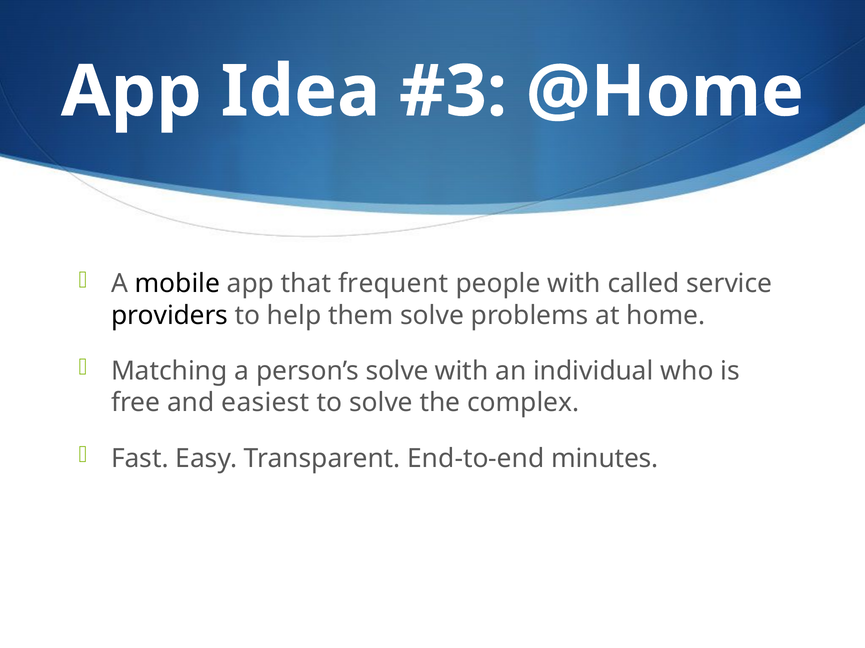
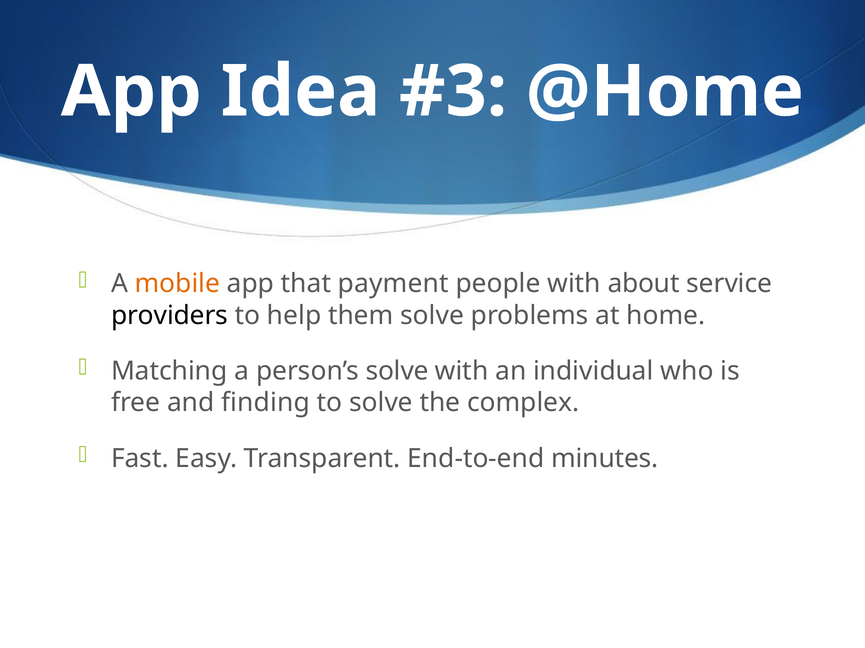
mobile colour: black -> orange
frequent: frequent -> payment
called: called -> about
easiest: easiest -> finding
